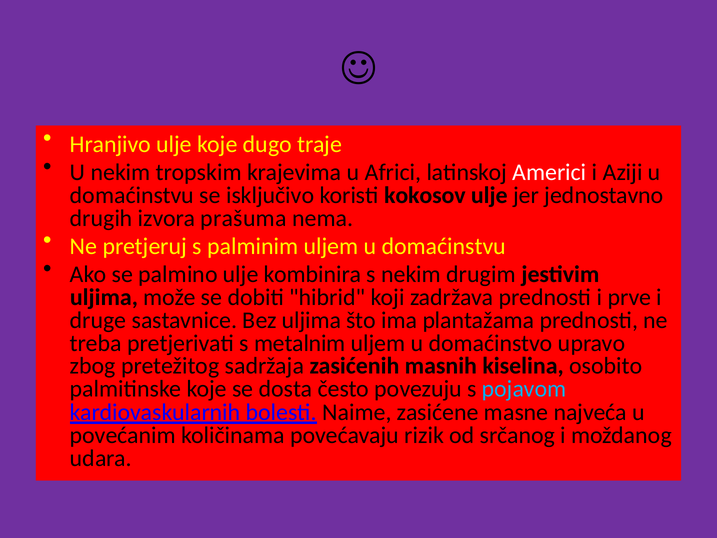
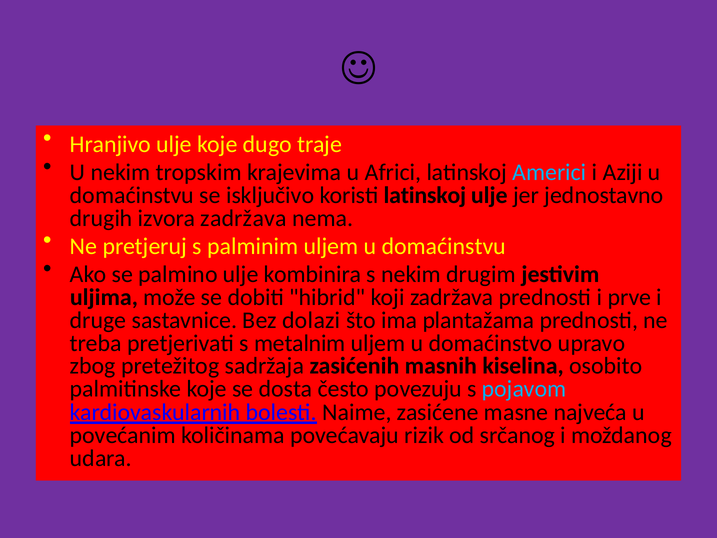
Americi colour: white -> light blue
koristi kokosov: kokosov -> latinskoj
izvora prašuma: prašuma -> zadržava
Bez uljima: uljima -> dolazi
